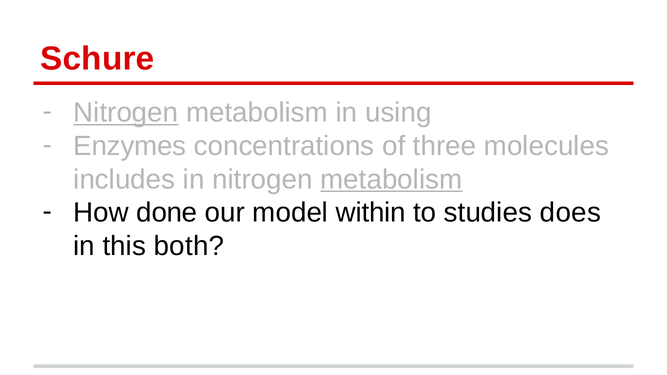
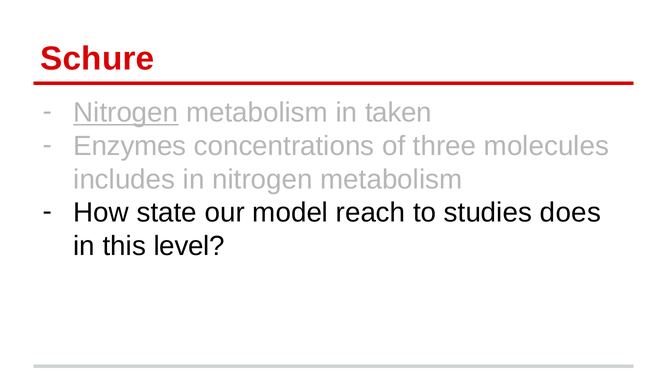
using: using -> taken
metabolism at (391, 180) underline: present -> none
done: done -> state
within: within -> reach
both: both -> level
